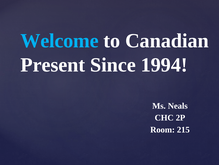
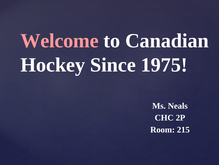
Welcome colour: light blue -> pink
Present: Present -> Hockey
1994: 1994 -> 1975
